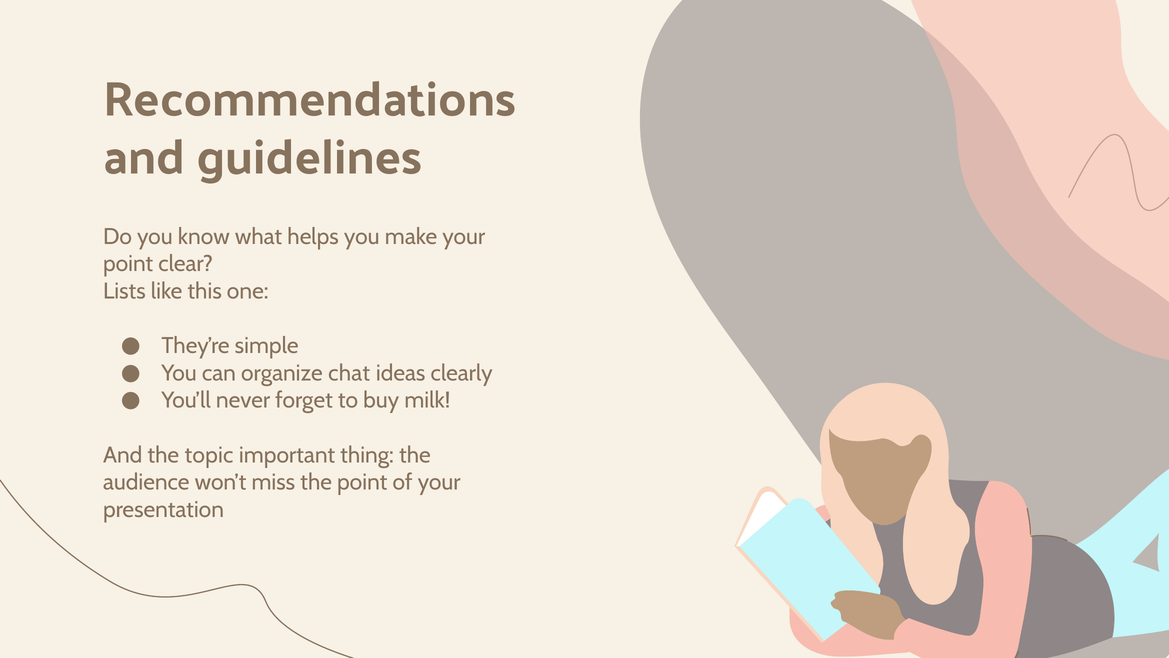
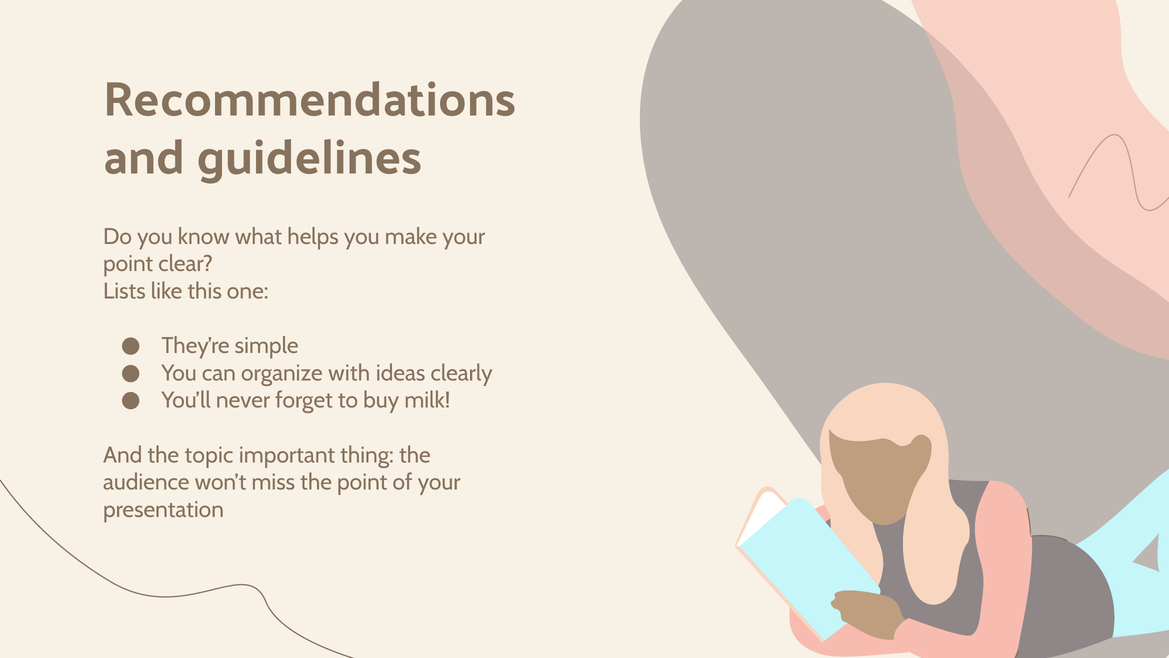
chat: chat -> with
